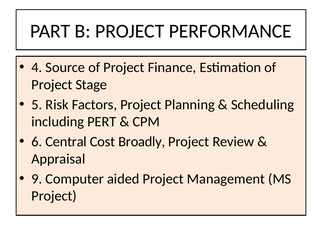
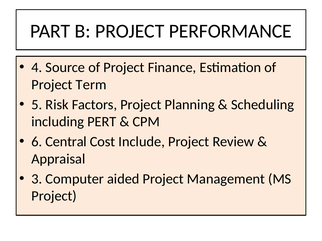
Stage: Stage -> Term
Broadly: Broadly -> Include
9: 9 -> 3
